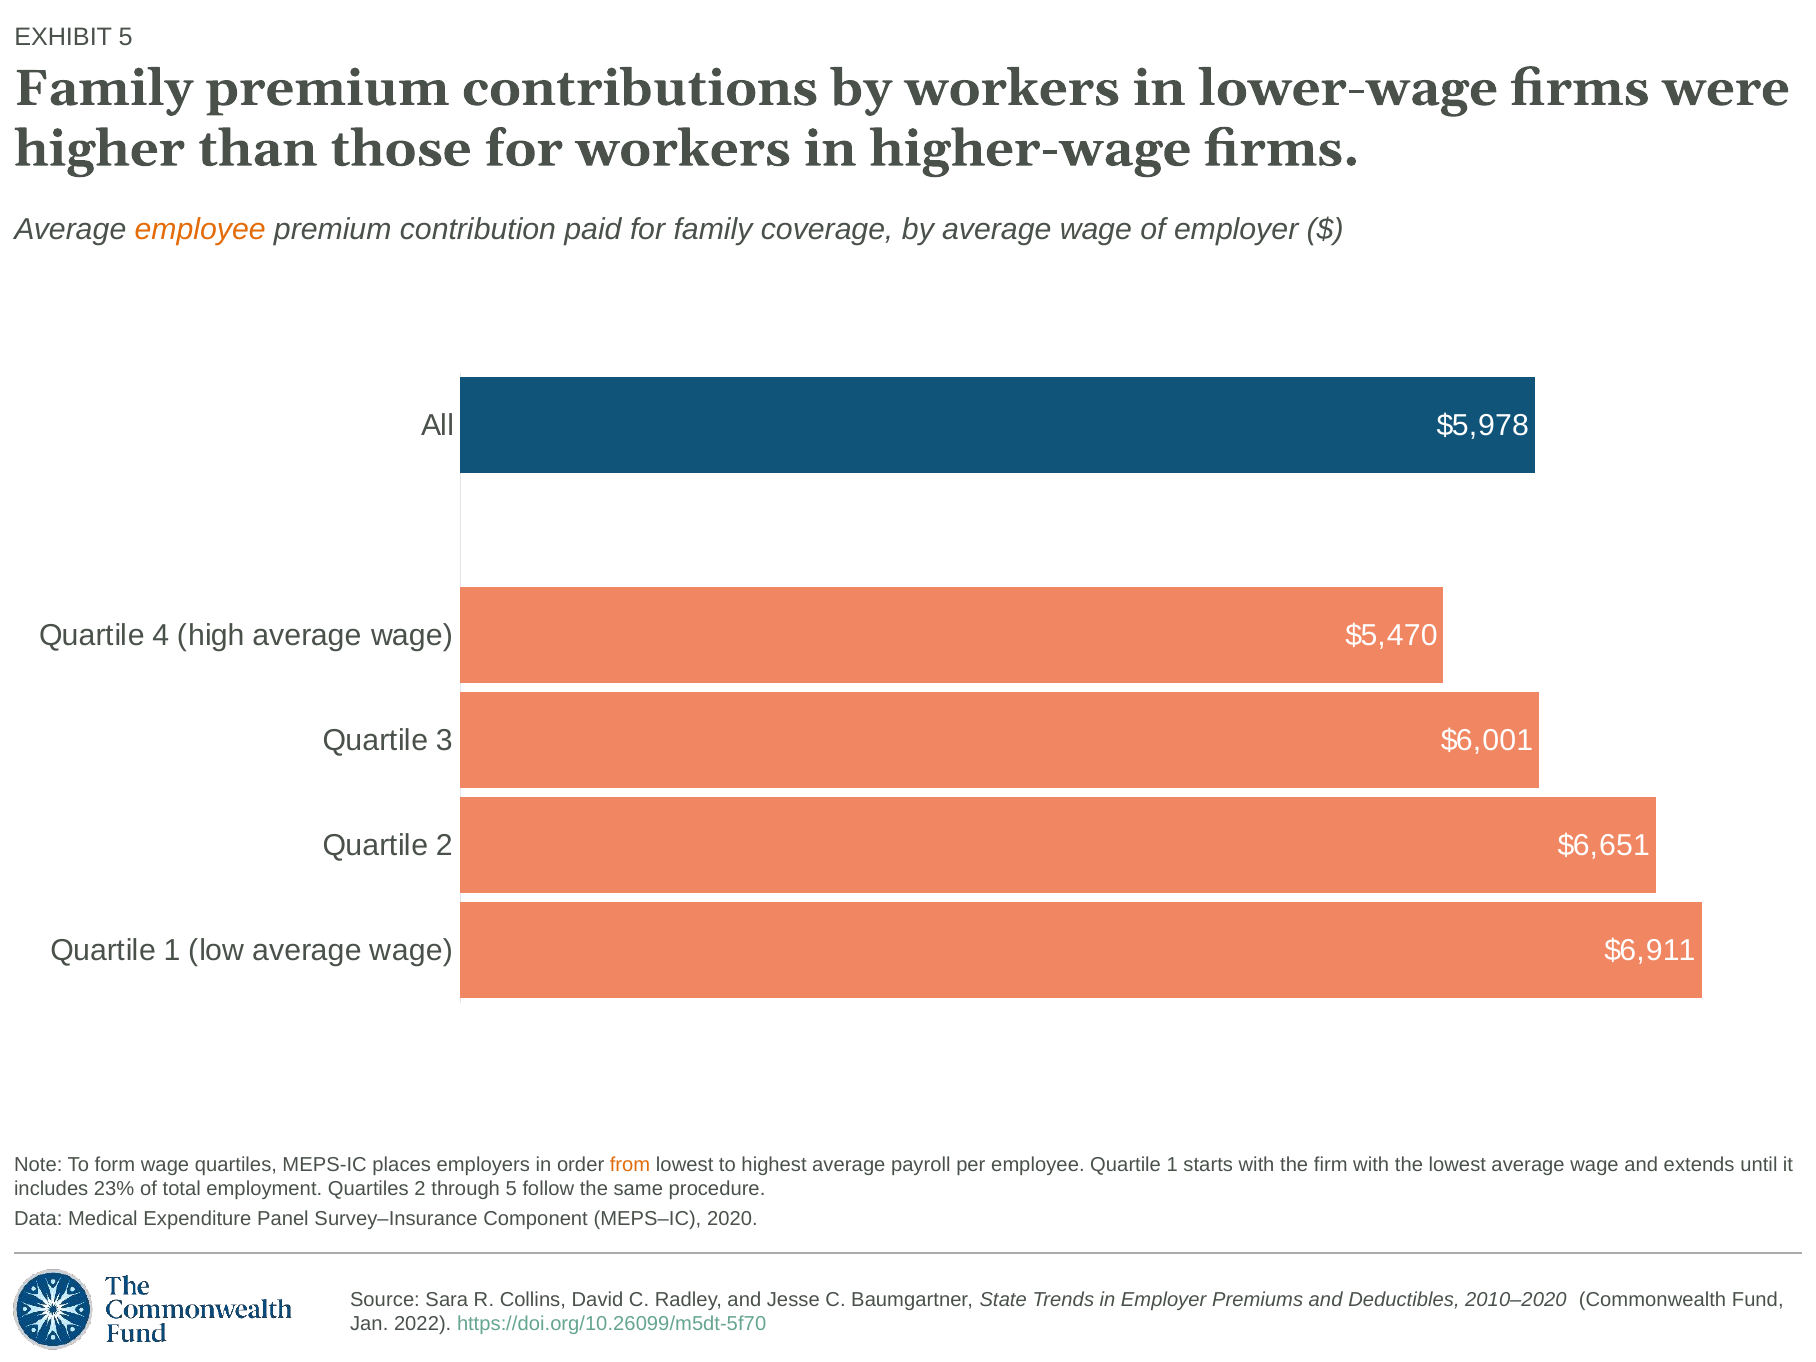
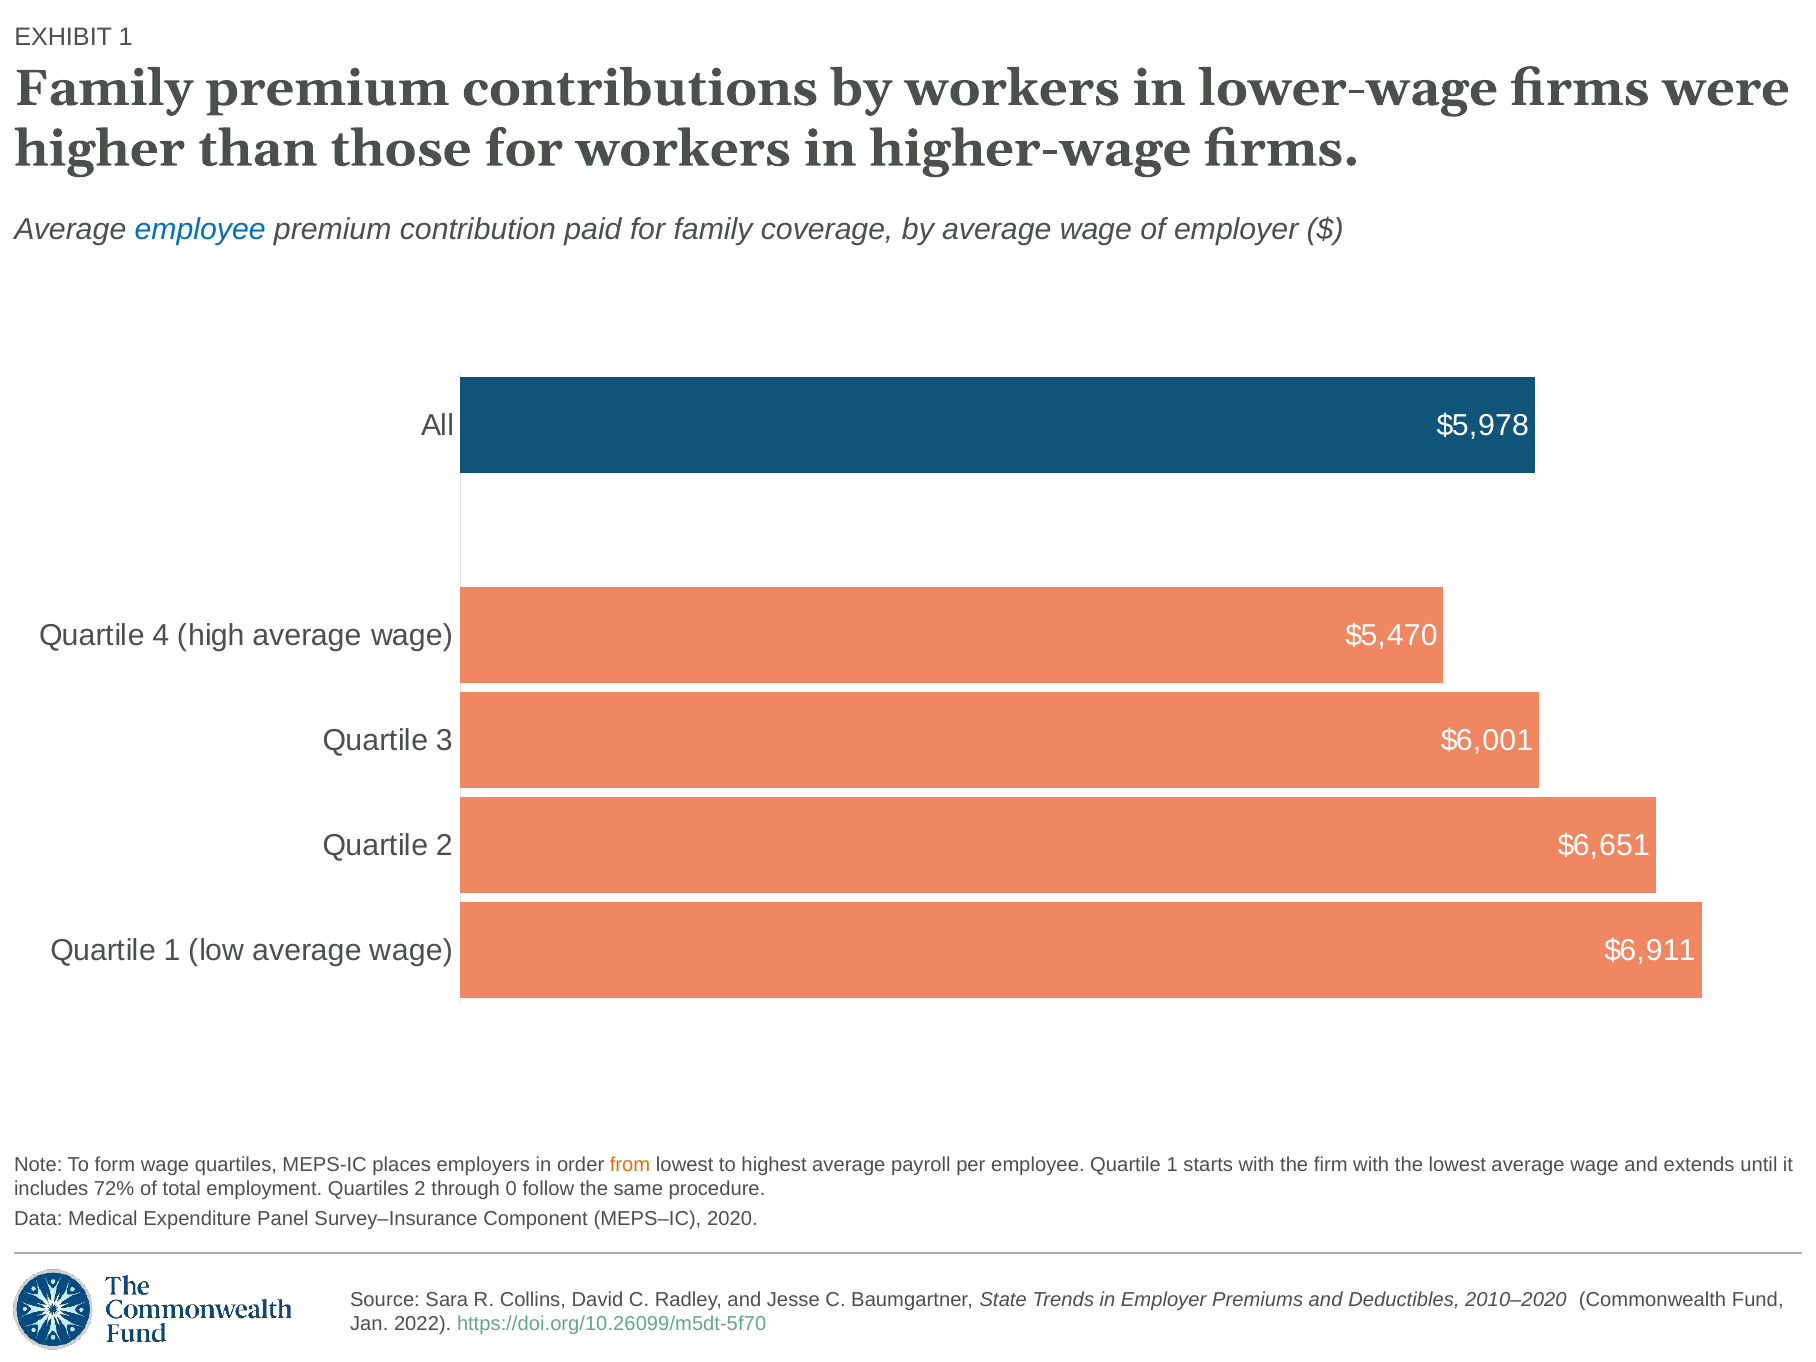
EXHIBIT 5: 5 -> 1
employee at (200, 229) colour: orange -> blue
23%: 23% -> 72%
through 5: 5 -> 0
